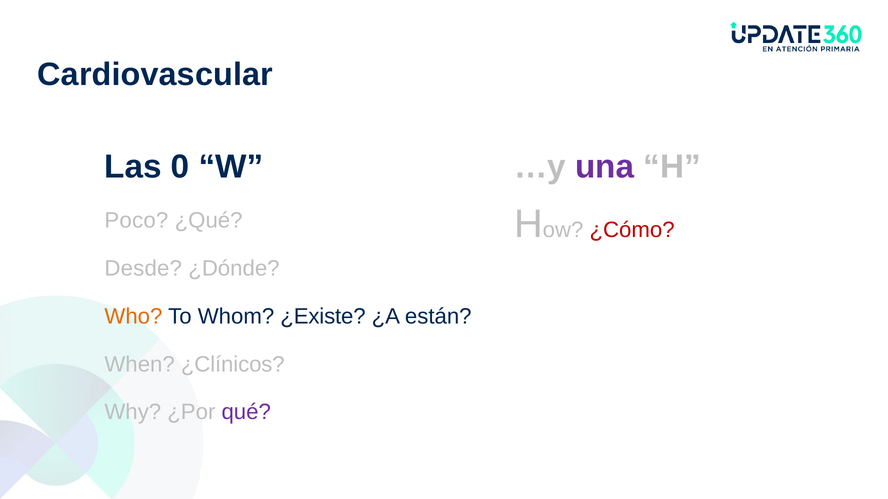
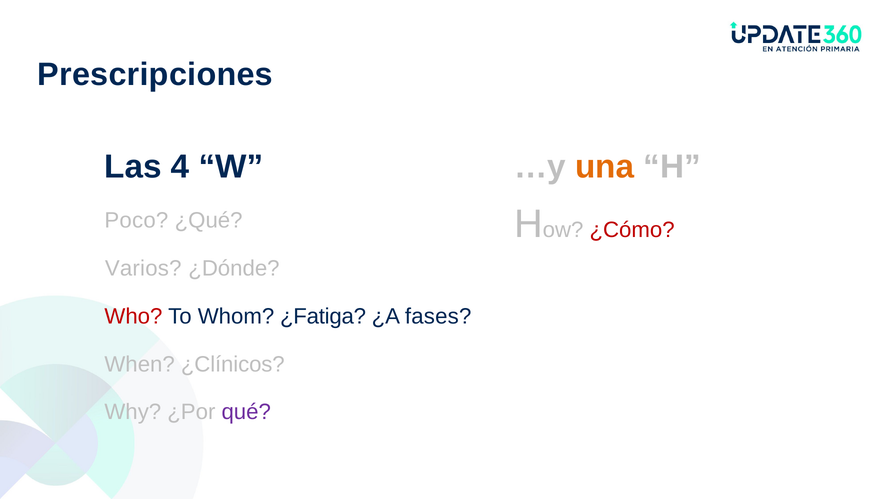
Cardiovascular: Cardiovascular -> Prescripciones
0: 0 -> 4
una colour: purple -> orange
Desde: Desde -> Varios
Who colour: orange -> red
¿Existe: ¿Existe -> ¿Fatiga
están: están -> fases
